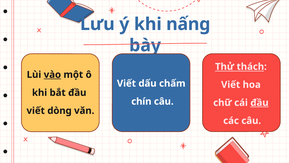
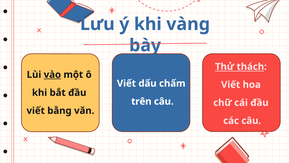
nấng: nấng -> vàng
chín: chín -> trên
đầu at (259, 102) underline: present -> none
dòng: dòng -> bằng
